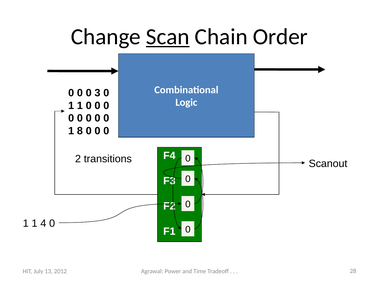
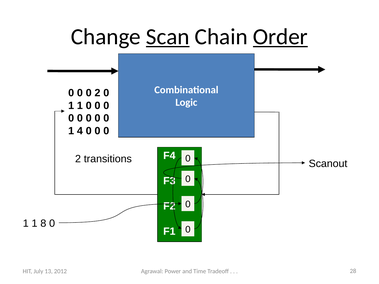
Order underline: none -> present
0 0 3: 3 -> 2
8: 8 -> 4
4: 4 -> 8
